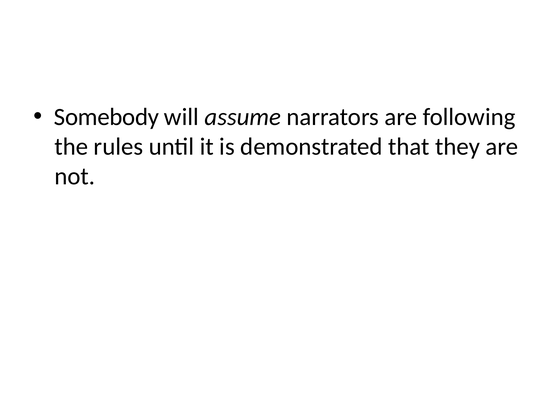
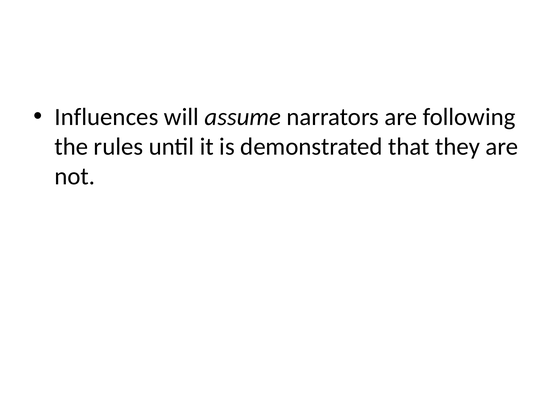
Somebody: Somebody -> Influences
